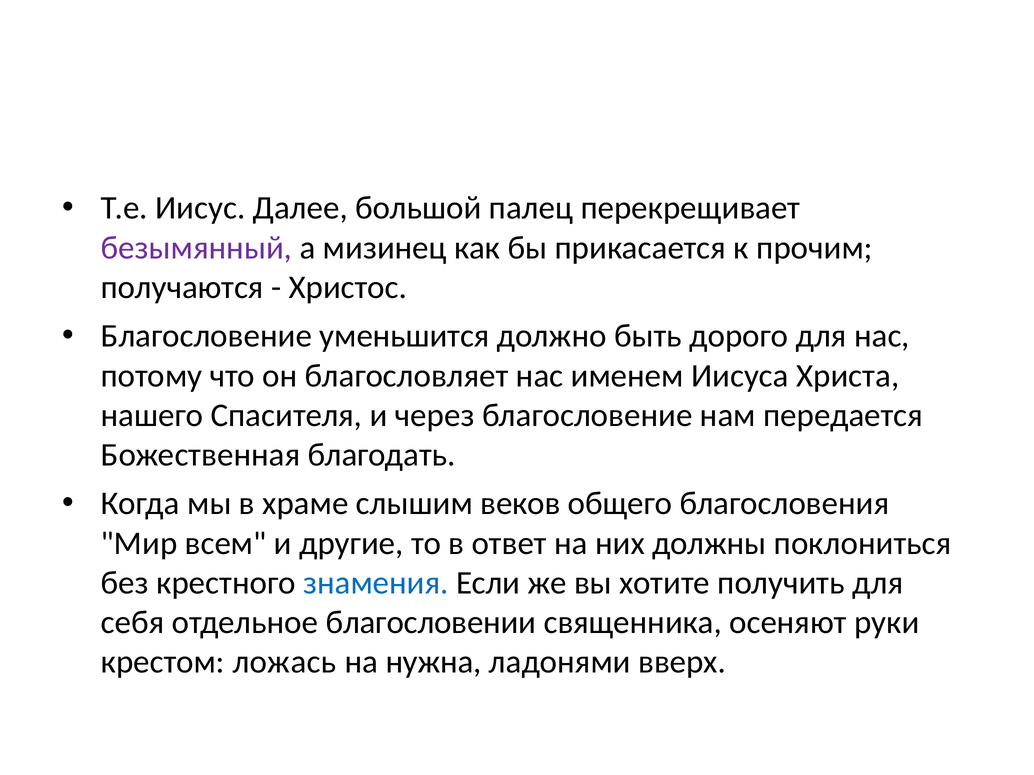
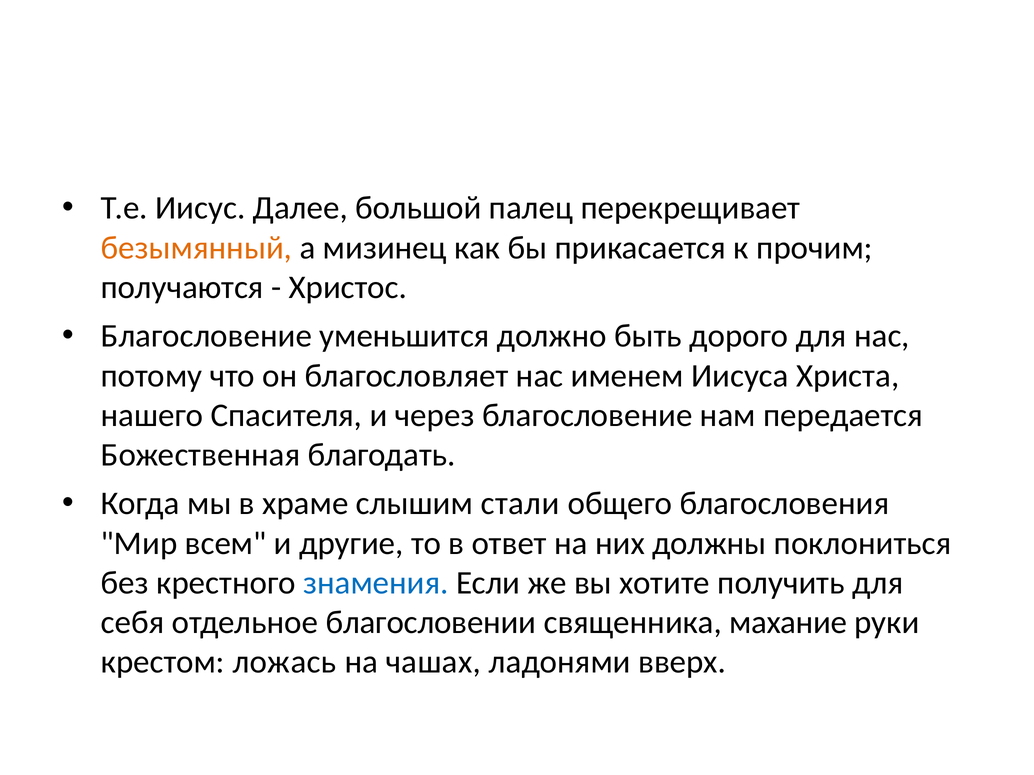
безымянный colour: purple -> orange
веков: веков -> стали
осеняют: осеняют -> махание
нужна: нужна -> чашах
